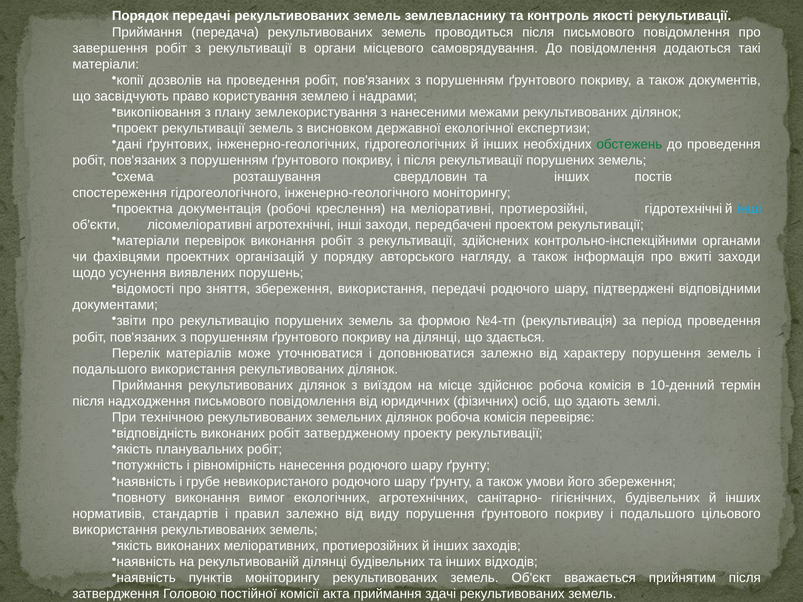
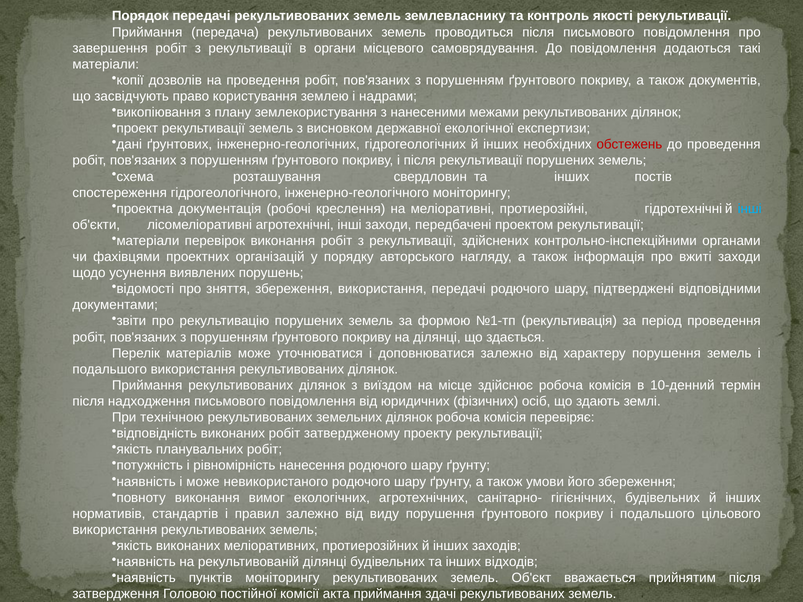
обстежень colour: green -> red
№4-тп: №4-тп -> №1-тп
і грубе: грубе -> може
